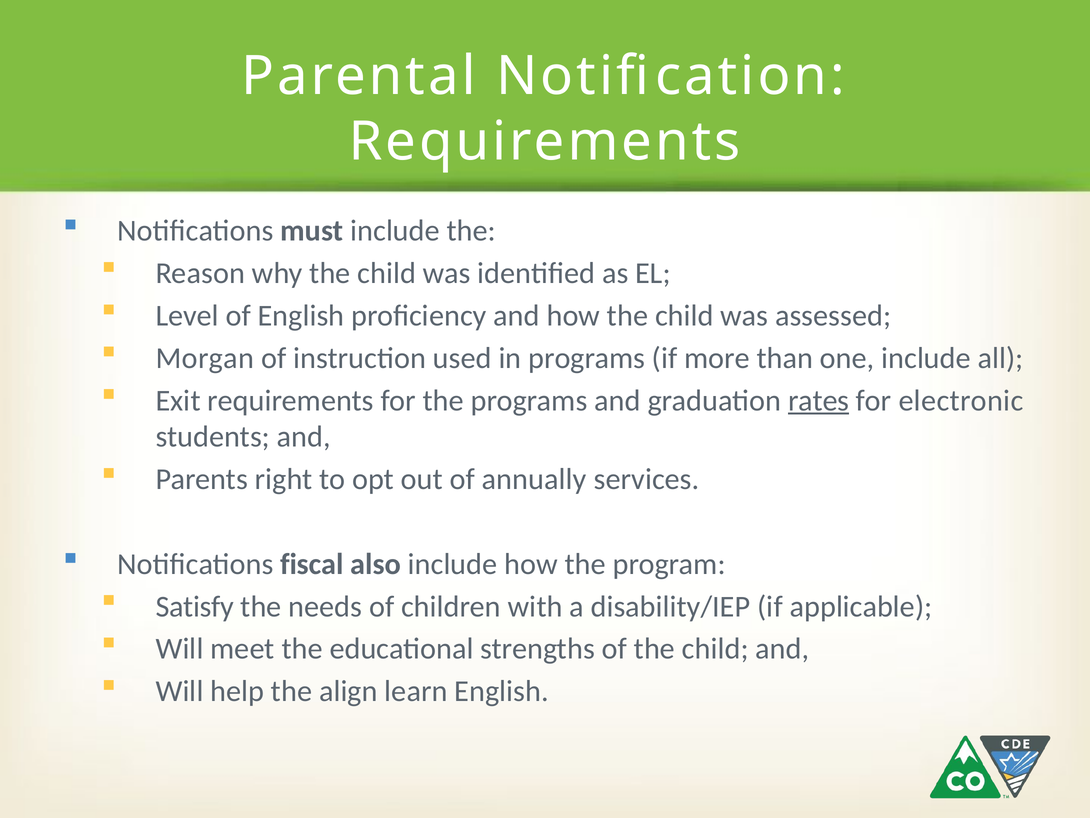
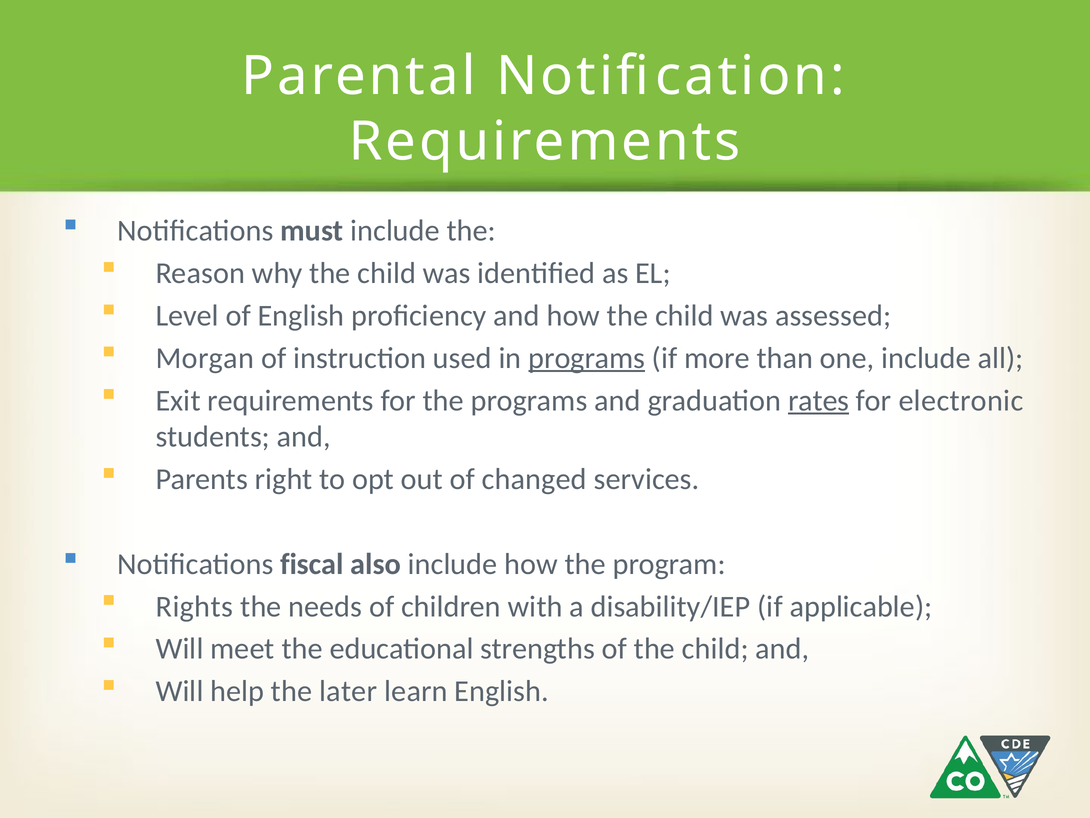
programs at (587, 358) underline: none -> present
annually: annually -> changed
Satisfy: Satisfy -> Rights
align: align -> later
